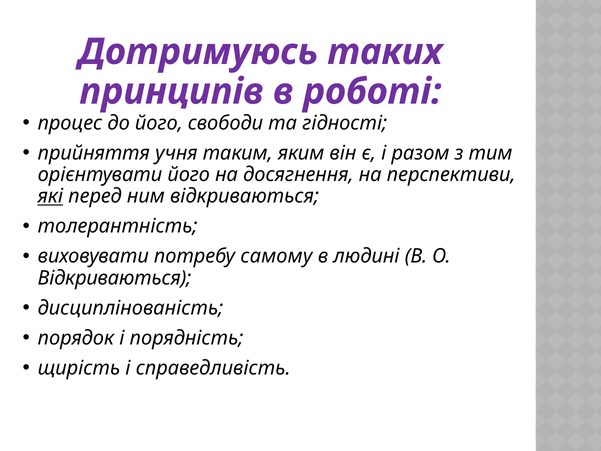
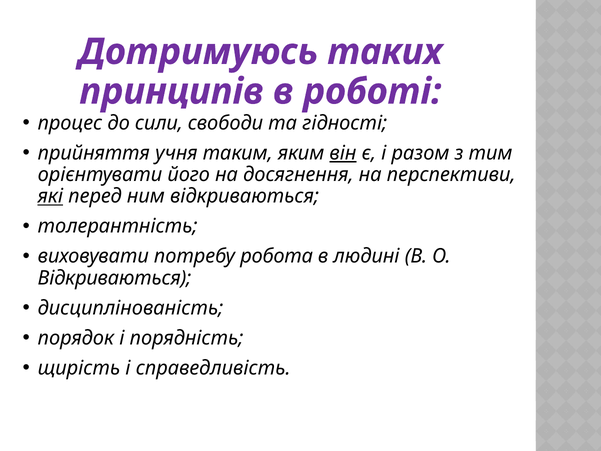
до його: його -> сили
він underline: none -> present
самому: самому -> робота
